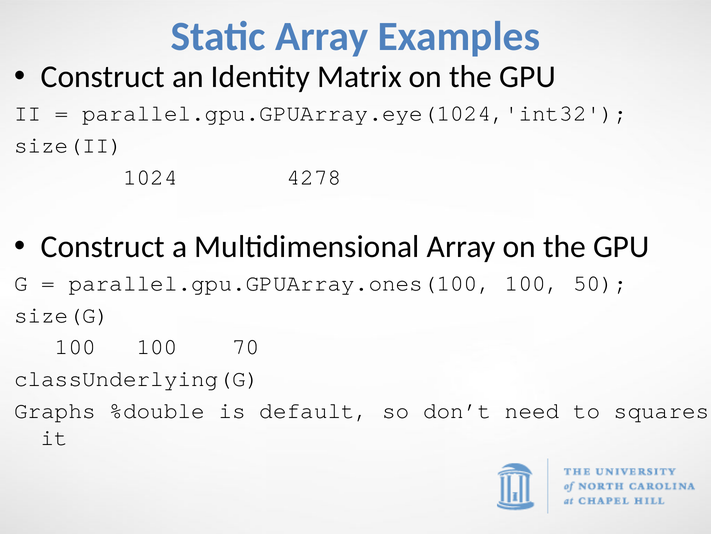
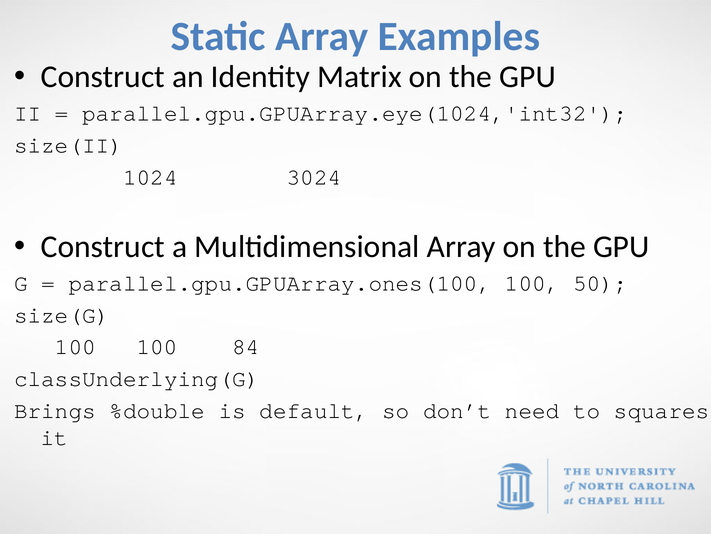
4278: 4278 -> 3024
70: 70 -> 84
Graphs: Graphs -> Brings
